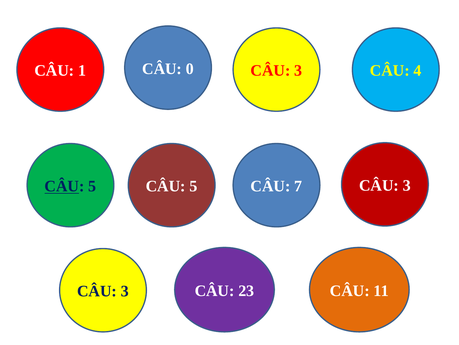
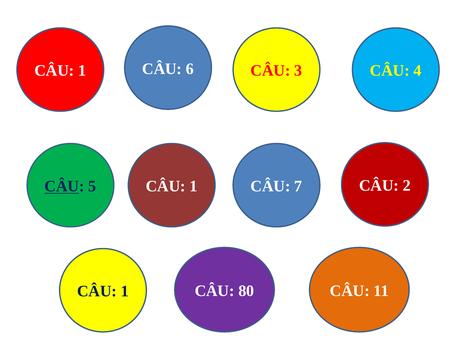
0: 0 -> 6
3 at (407, 185): 3 -> 2
5 CÂU 5: 5 -> 1
23: 23 -> 80
3 at (125, 291): 3 -> 1
